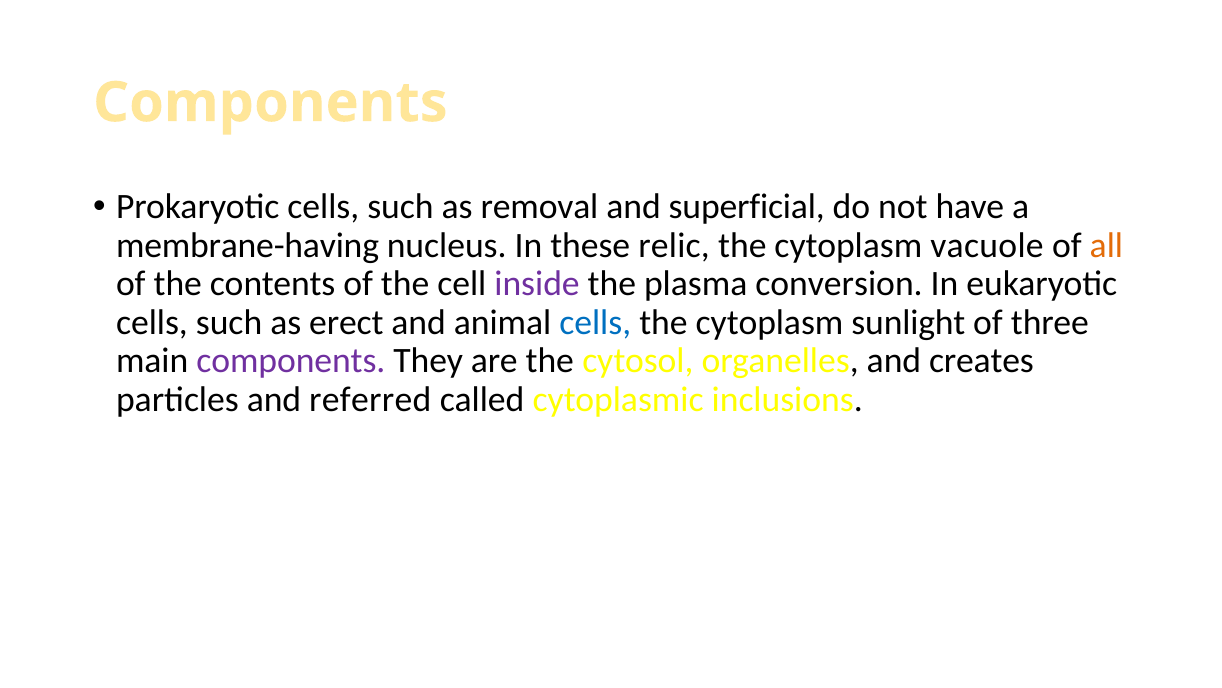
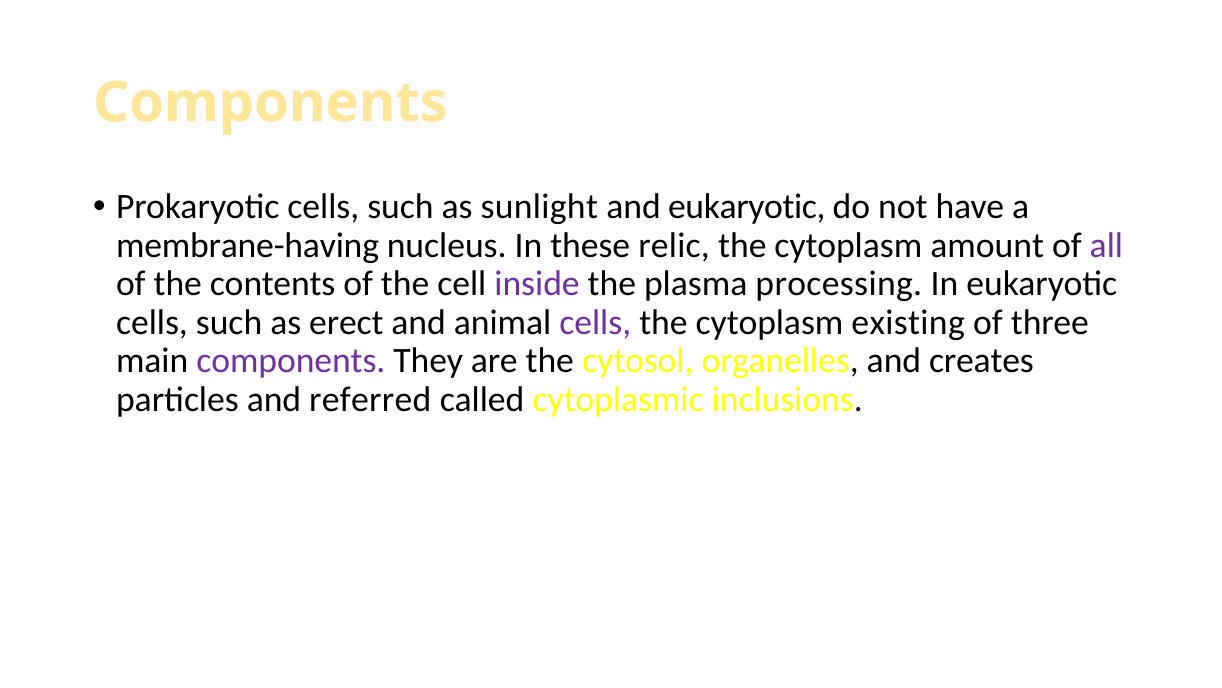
removal: removal -> sunlight
and superficial: superficial -> eukaryotic
vacuole: vacuole -> amount
all colour: orange -> purple
conversion: conversion -> processing
cells at (595, 322) colour: blue -> purple
sunlight: sunlight -> existing
